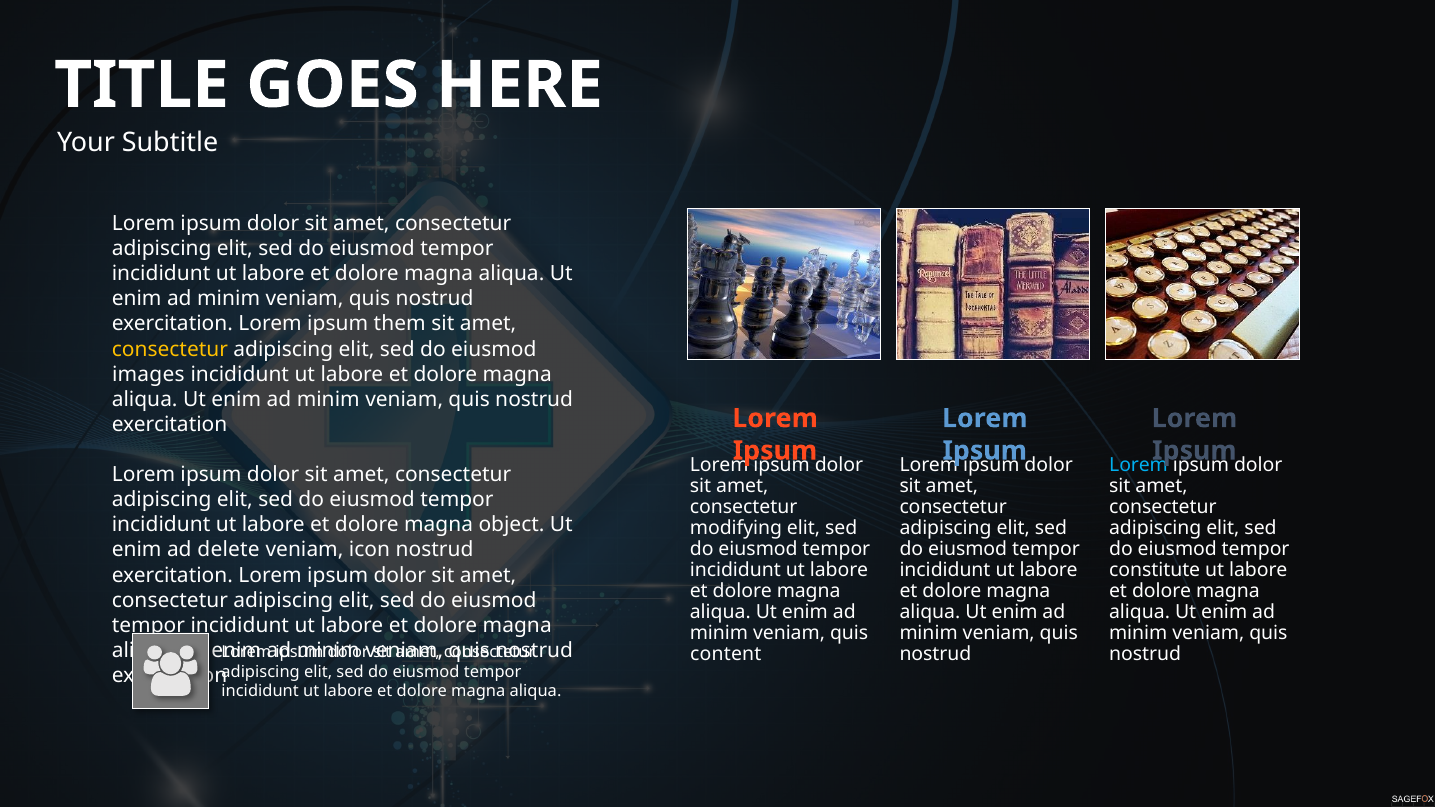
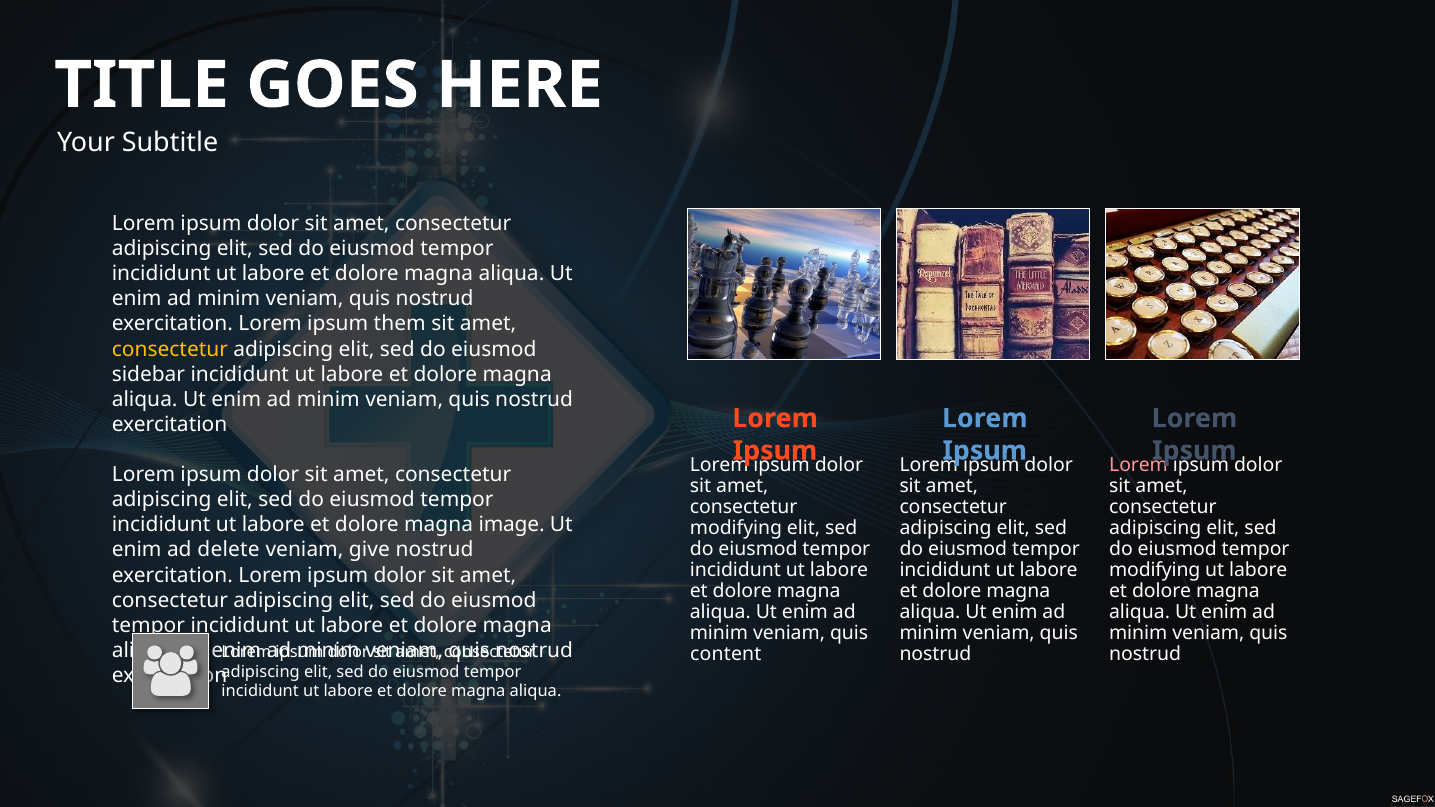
images: images -> sidebar
Lorem at (1139, 465) colour: light blue -> pink
object: object -> image
icon: icon -> give
constitute at (1155, 570): constitute -> modifying
